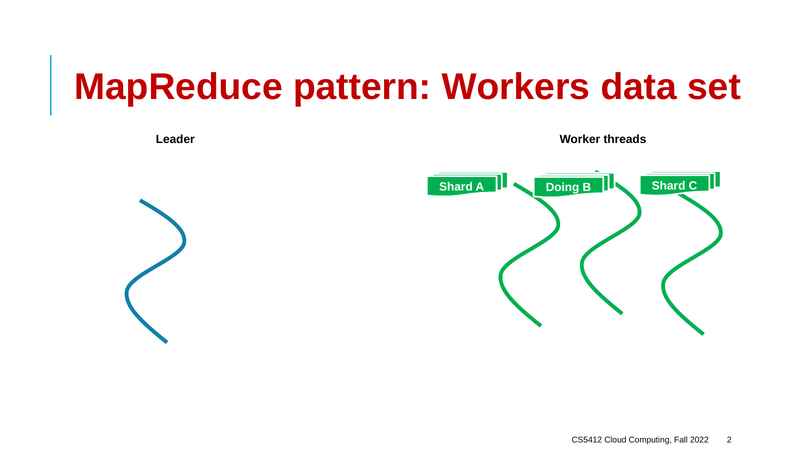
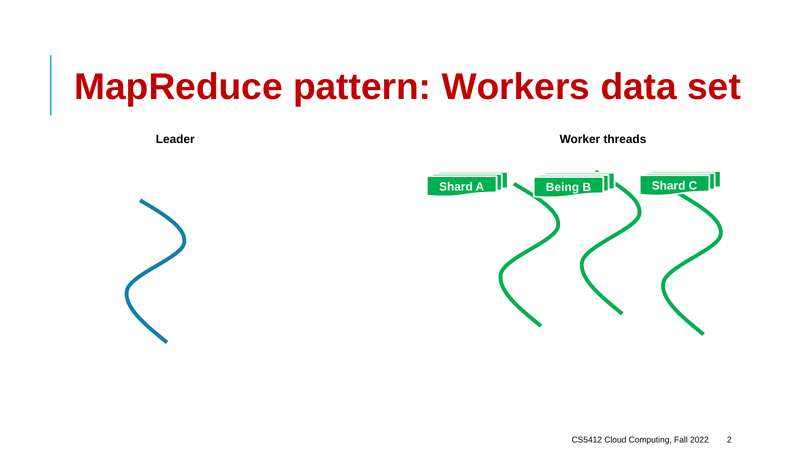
Doing: Doing -> Being
